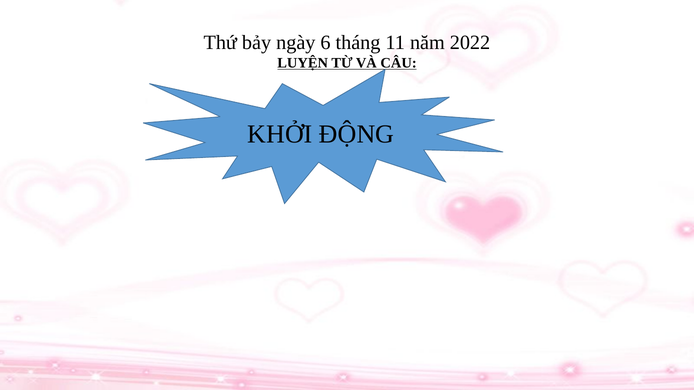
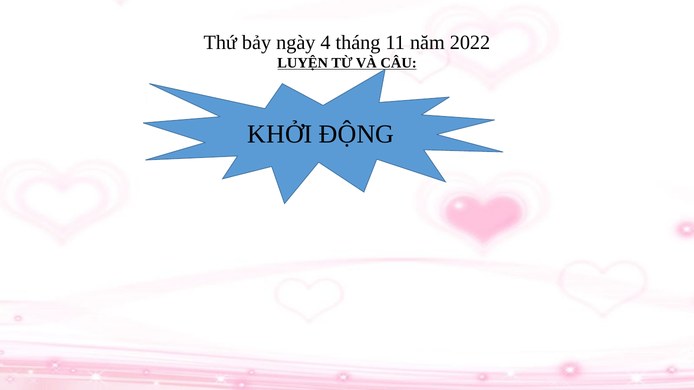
6: 6 -> 4
